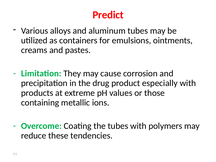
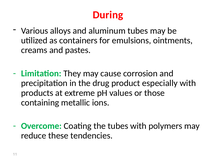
Predict: Predict -> During
